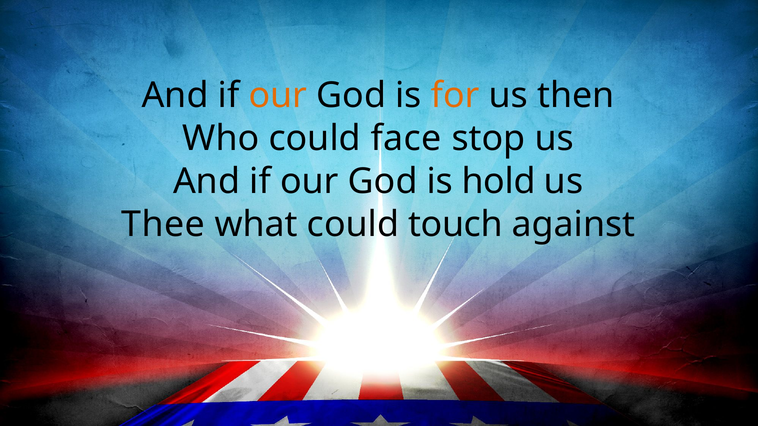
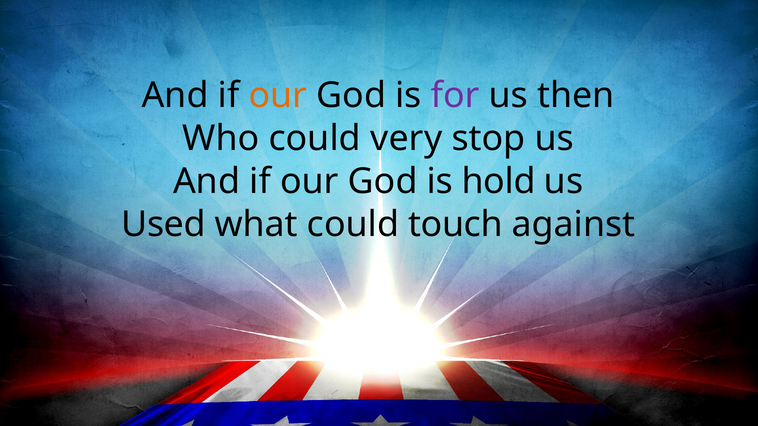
for colour: orange -> purple
face: face -> very
Thee: Thee -> Used
